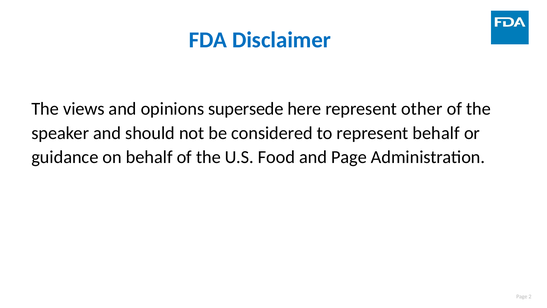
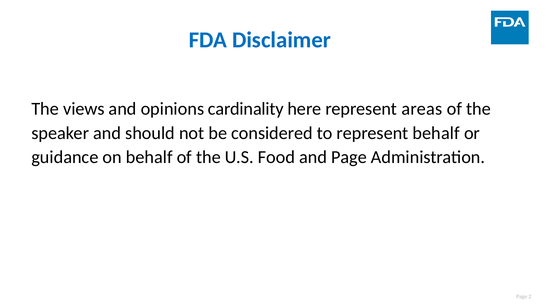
supersede: supersede -> cardinality
other: other -> areas
